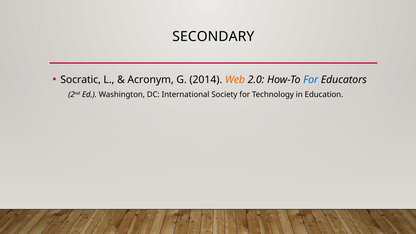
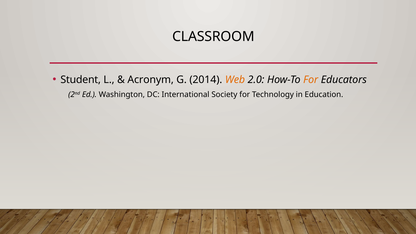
SECONDARY: SECONDARY -> CLASSROOM
Socratic: Socratic -> Student
For at (311, 80) colour: blue -> orange
